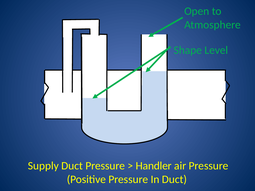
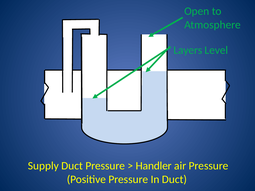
Shape: Shape -> Layers
